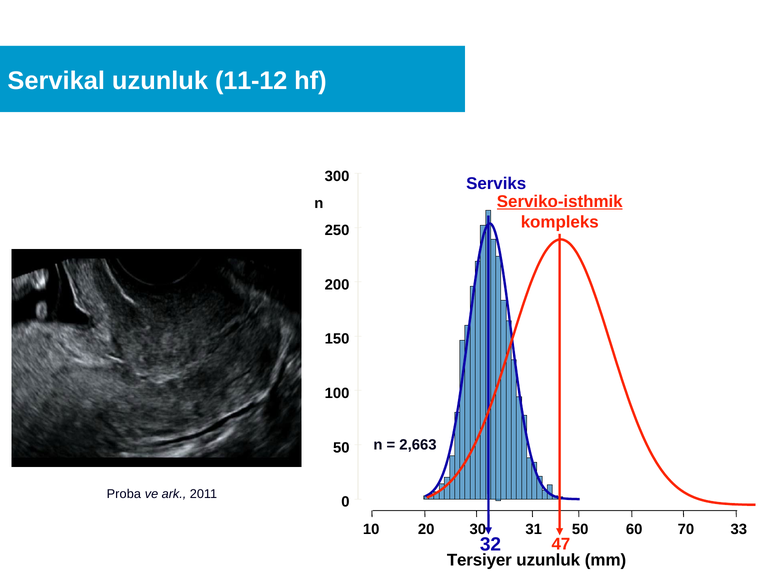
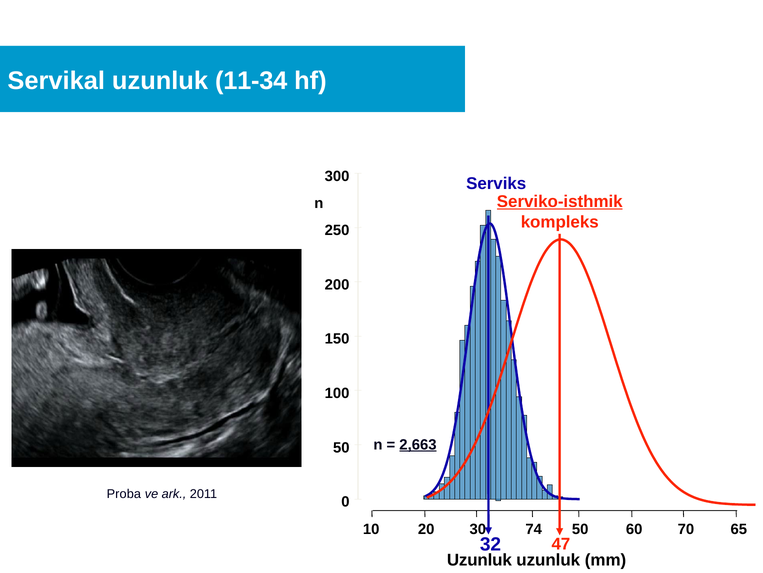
11-12: 11-12 -> 11-34
2,663 underline: none -> present
31: 31 -> 74
33: 33 -> 65
Tersiyer at (479, 560): Tersiyer -> Uzunluk
